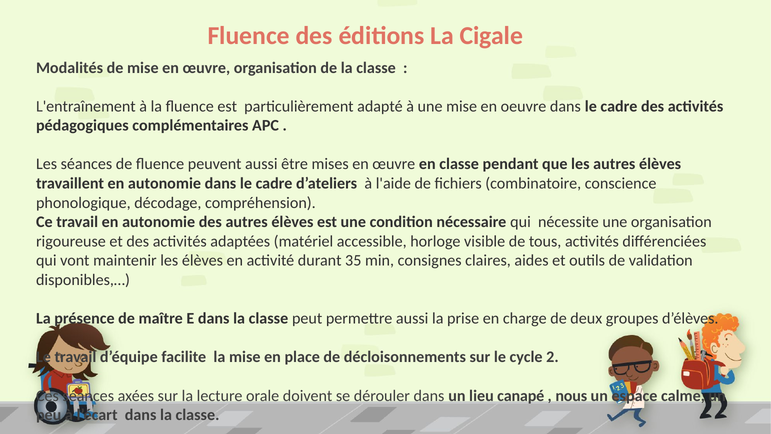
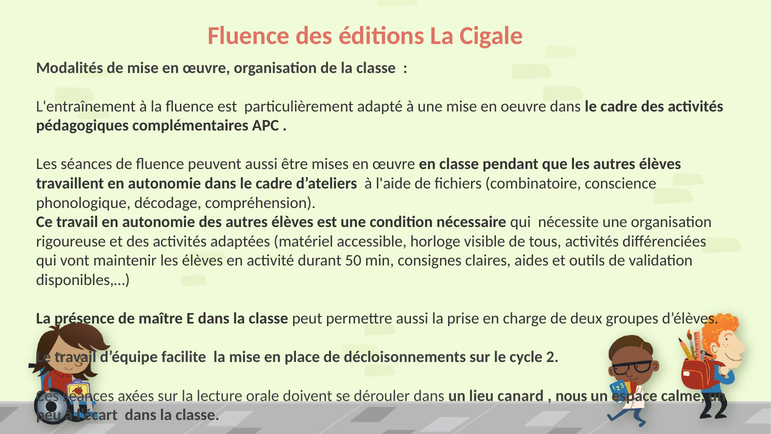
35: 35 -> 50
canapé: canapé -> canard
